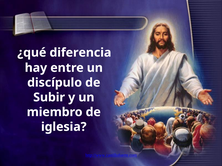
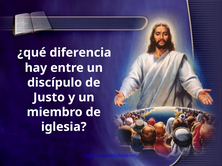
Subir: Subir -> Justo
